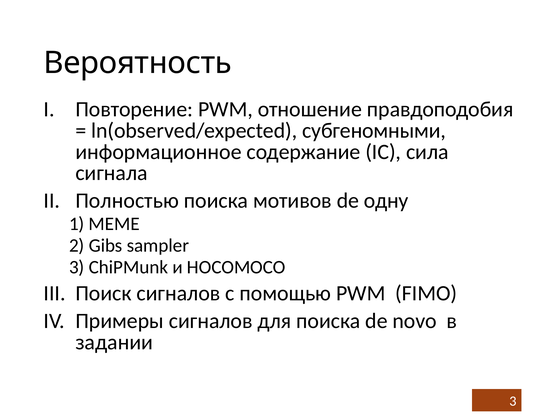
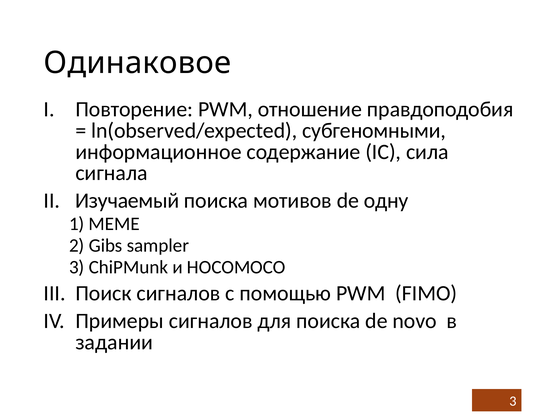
Вероятность: Вероятность -> Одинаковое
Полностью: Полностью -> Изучаемый
